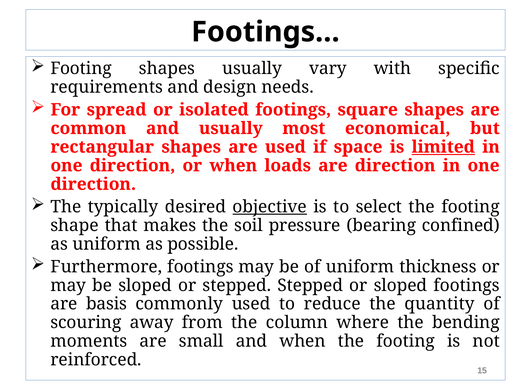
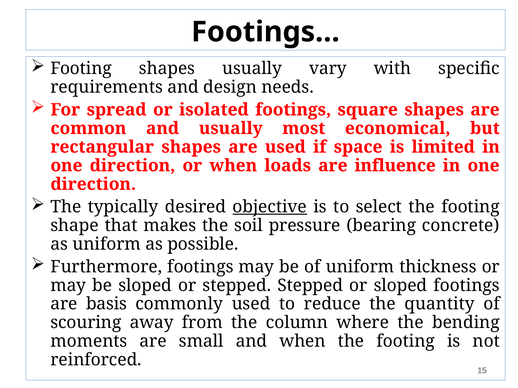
limited underline: present -> none
are direction: direction -> influence
confined: confined -> concrete
